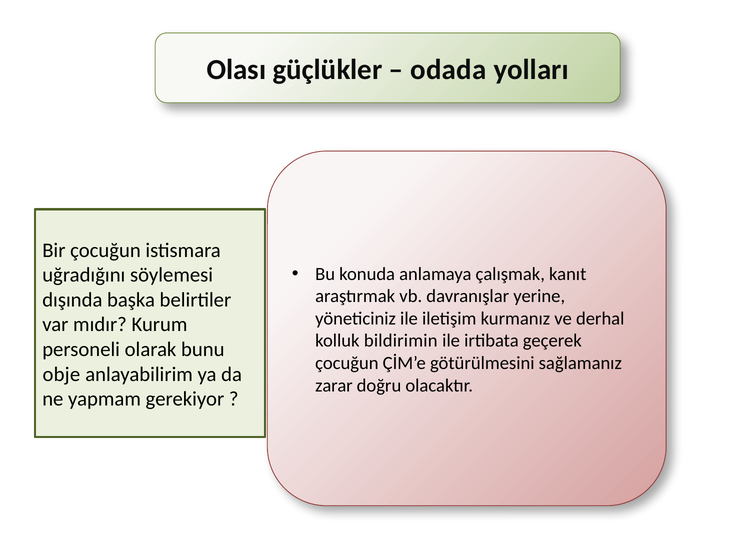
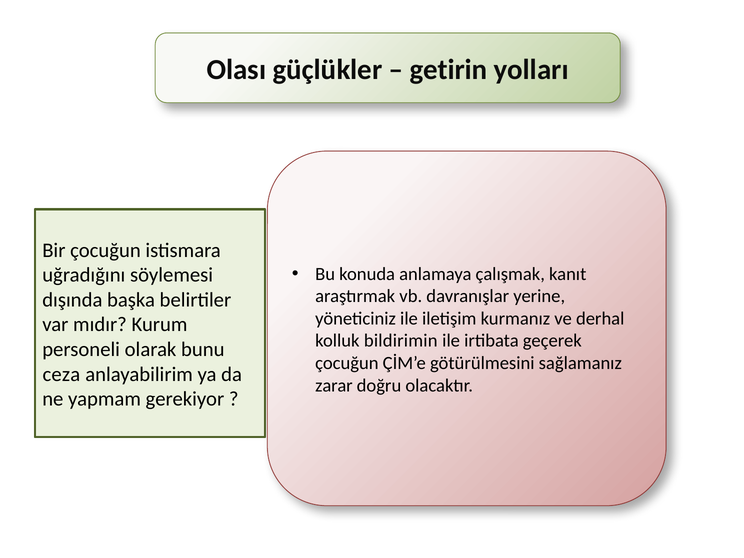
odada: odada -> getirin
obje: obje -> ceza
